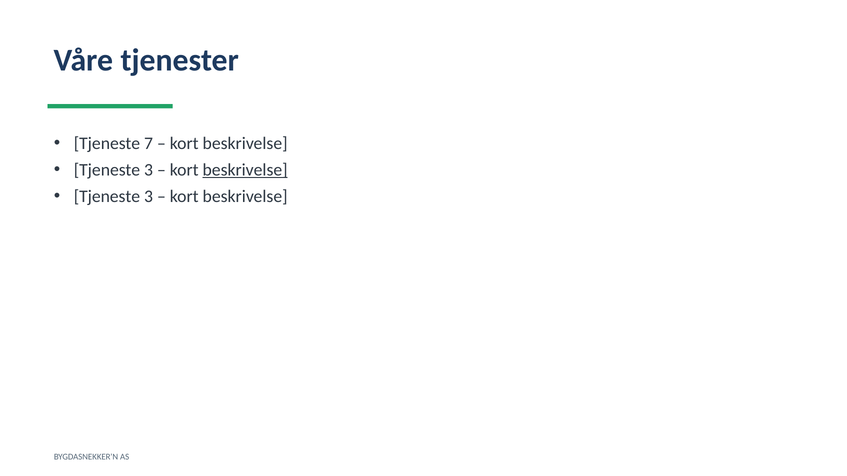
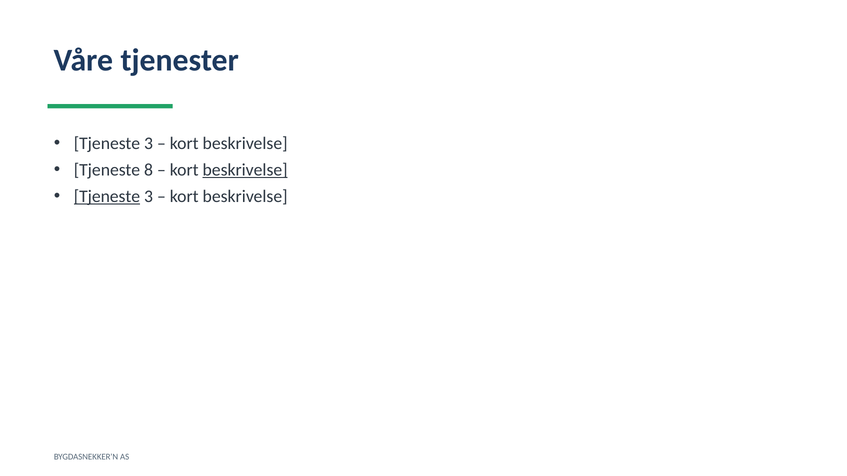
7 at (148, 143): 7 -> 3
3 at (148, 170): 3 -> 8
Tjeneste at (107, 196) underline: none -> present
